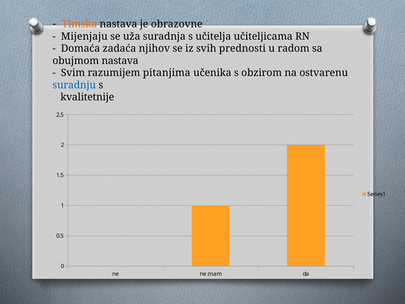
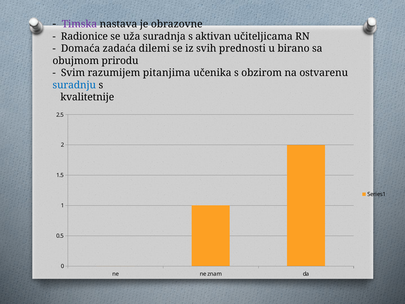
Timska colour: orange -> purple
Mijenjaju: Mijenjaju -> Radionice
učitelja: učitelja -> aktivan
njihov: njihov -> dilemi
radom: radom -> birano
obujmom nastava: nastava -> prirodu
